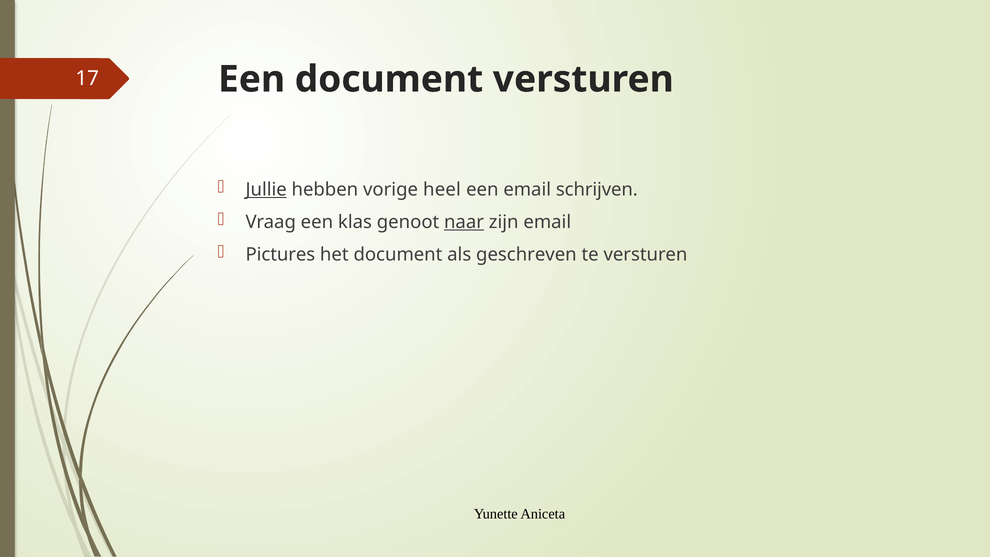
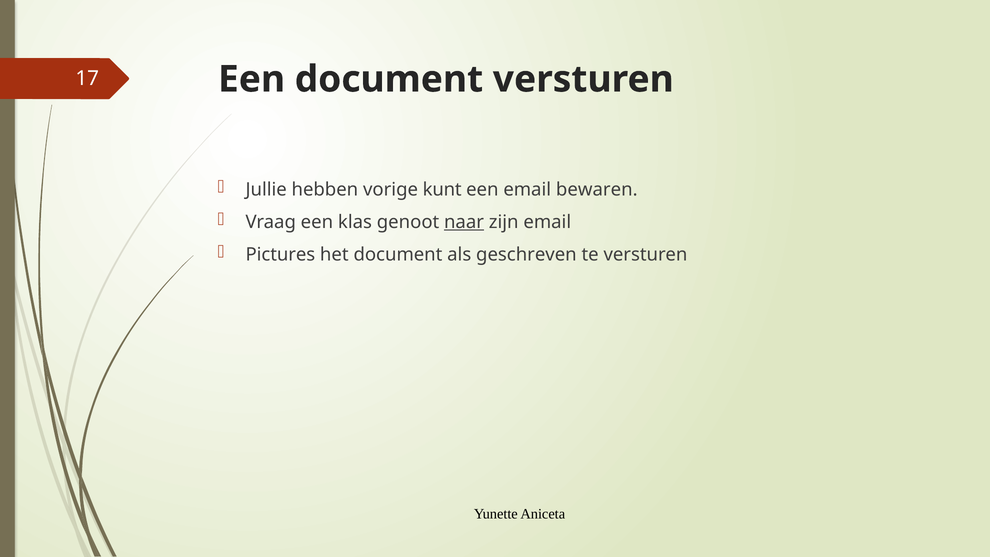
Jullie underline: present -> none
heel: heel -> kunt
schrijven: schrijven -> bewaren
